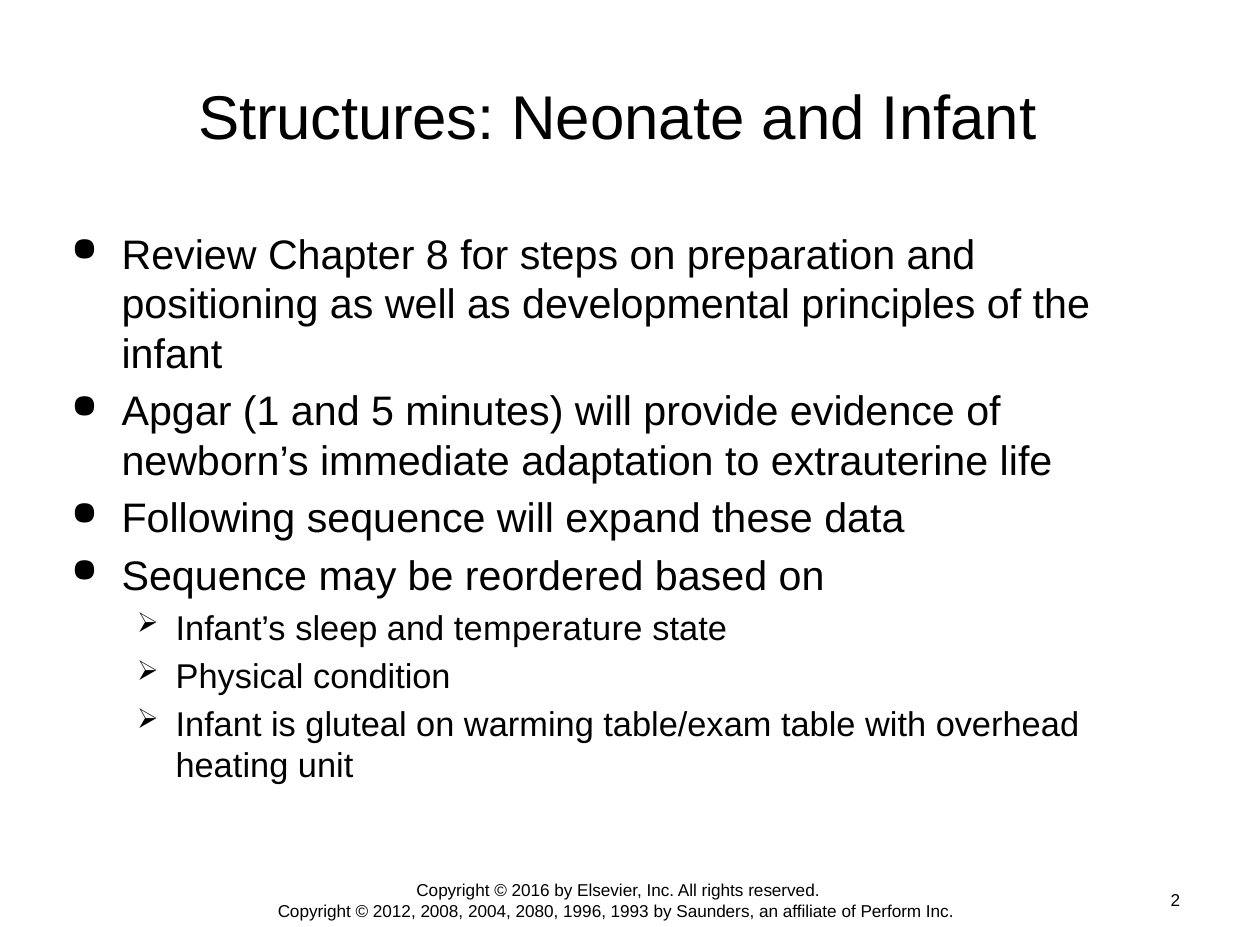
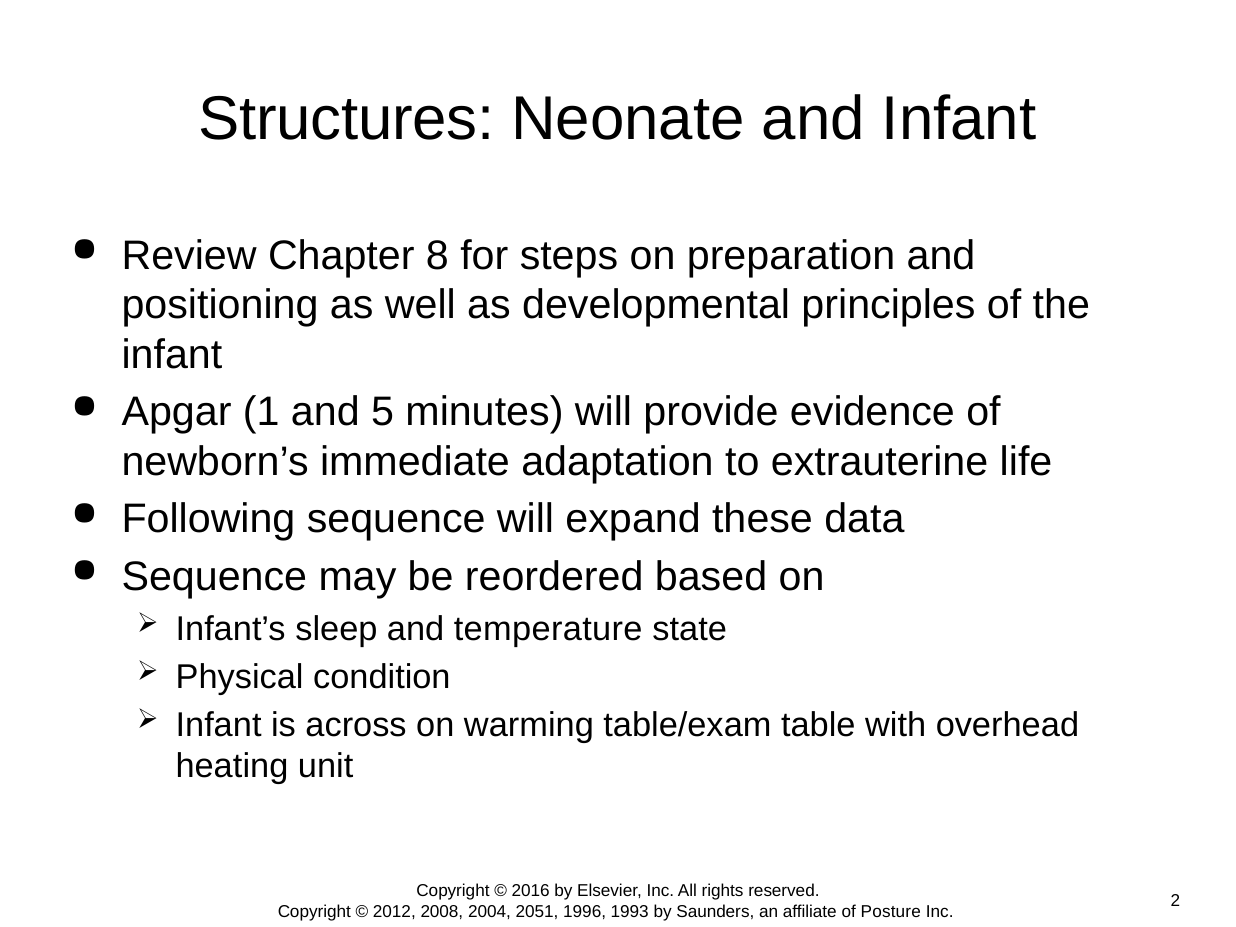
gluteal: gluteal -> across
2080: 2080 -> 2051
Perform: Perform -> Posture
